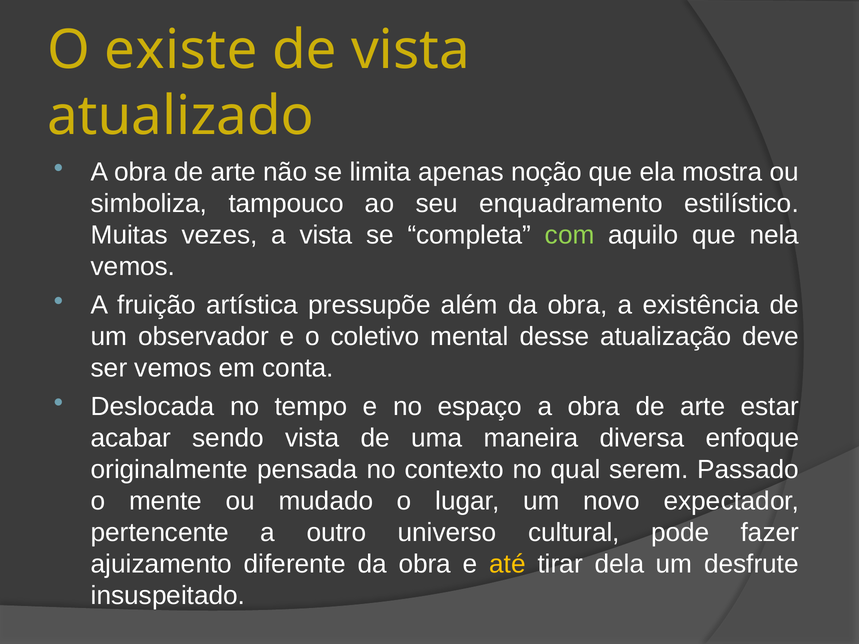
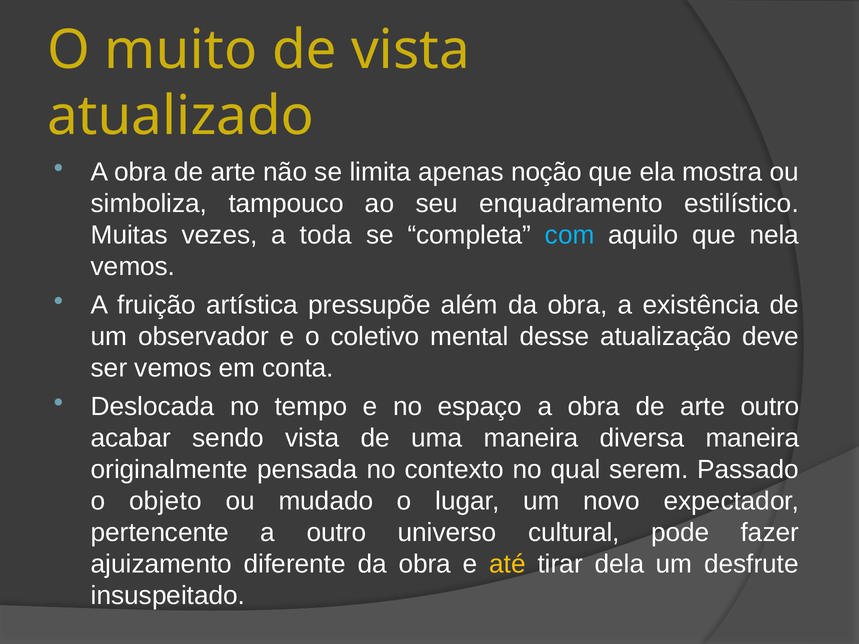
existe: existe -> muito
a vista: vista -> toda
com colour: light green -> light blue
arte estar: estar -> outro
diversa enfoque: enfoque -> maneira
mente: mente -> objeto
